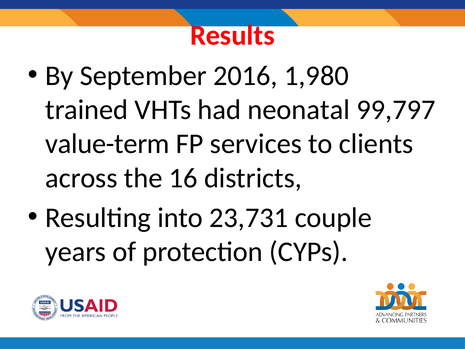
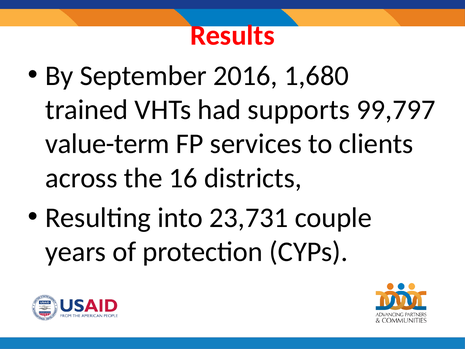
1,980: 1,980 -> 1,680
neonatal: neonatal -> supports
